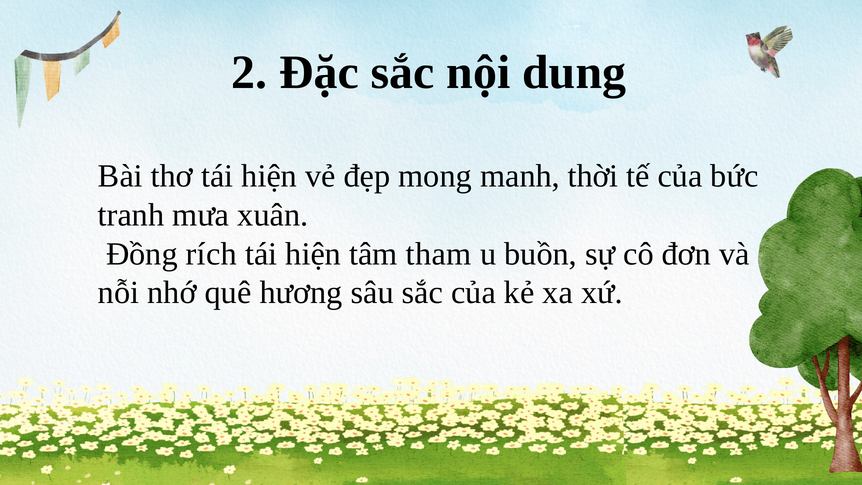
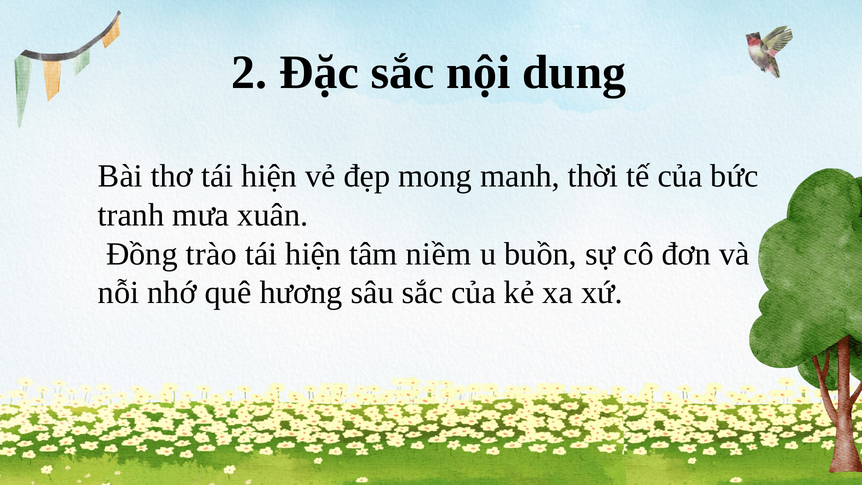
rích: rích -> trào
tham: tham -> niềm
